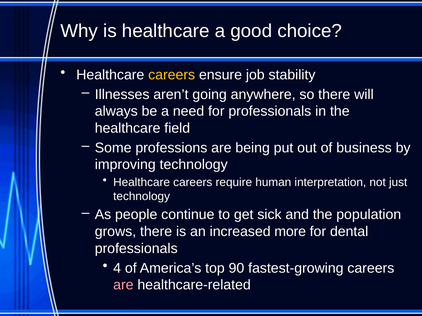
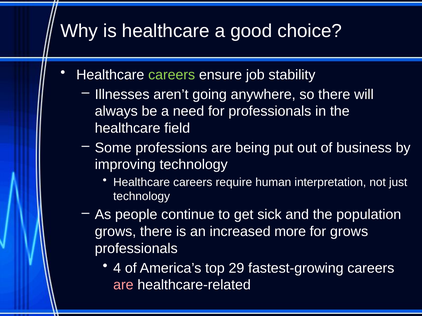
careers at (172, 75) colour: yellow -> light green
for dental: dental -> grows
90: 90 -> 29
